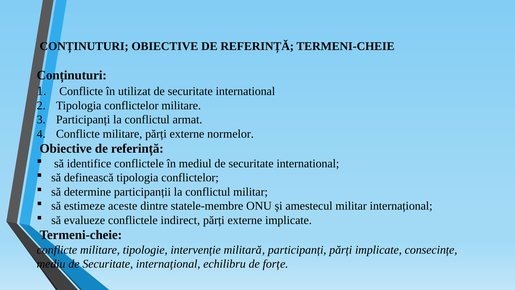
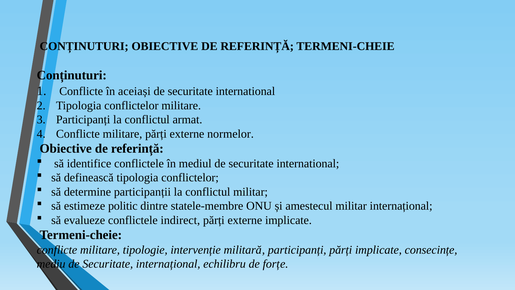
utilizat: utilizat -> aceiași
aceste: aceste -> politic
